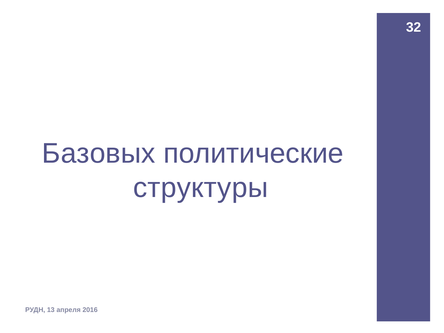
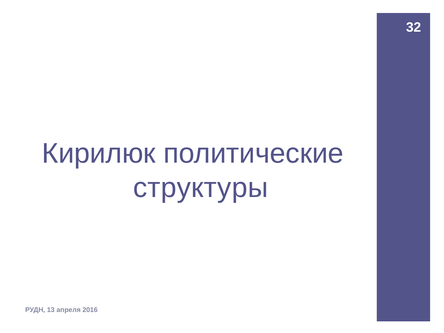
Базовых: Базовых -> Кирилюк
